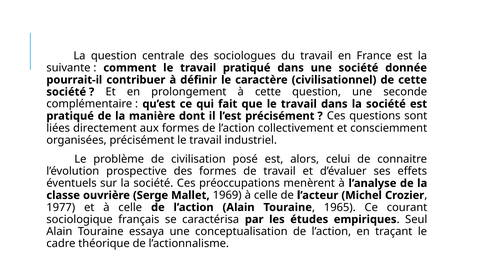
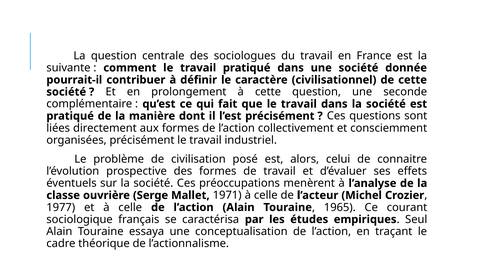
1969: 1969 -> 1971
